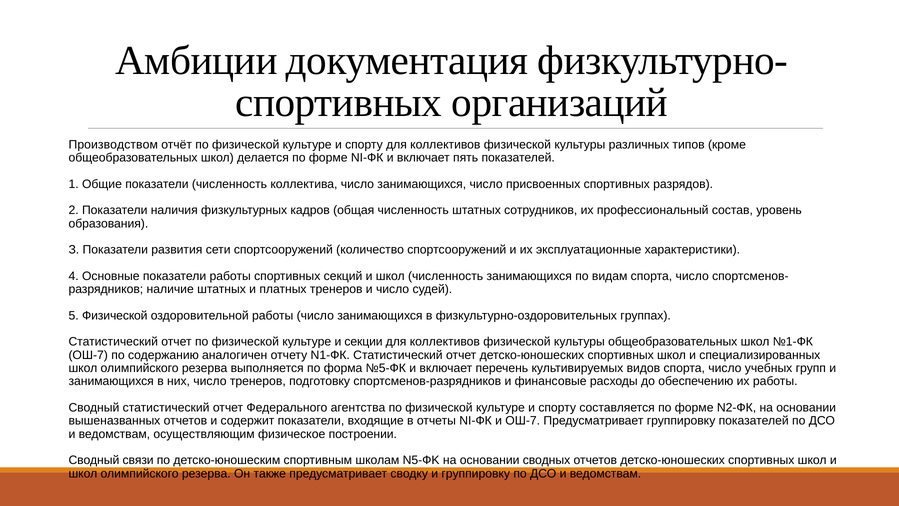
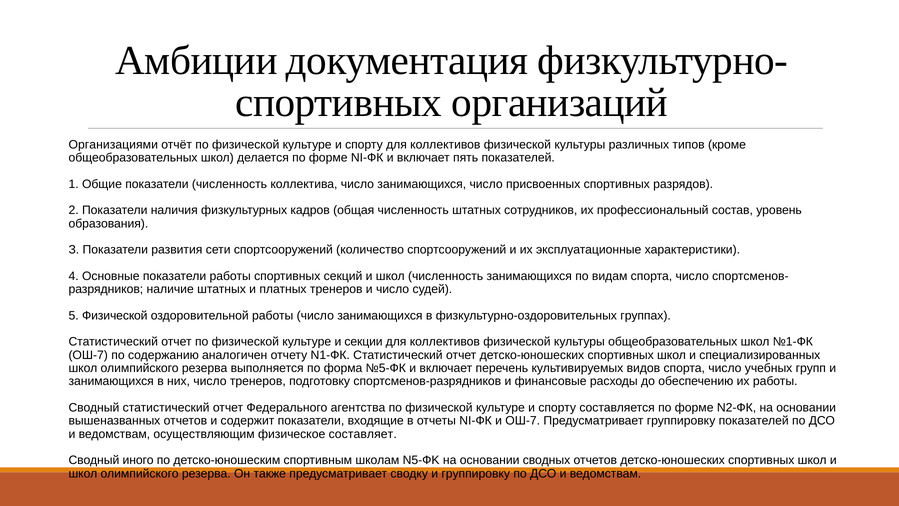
Производством: Производством -> Организациями
построении: построении -> составляет
связи: связи -> иного
